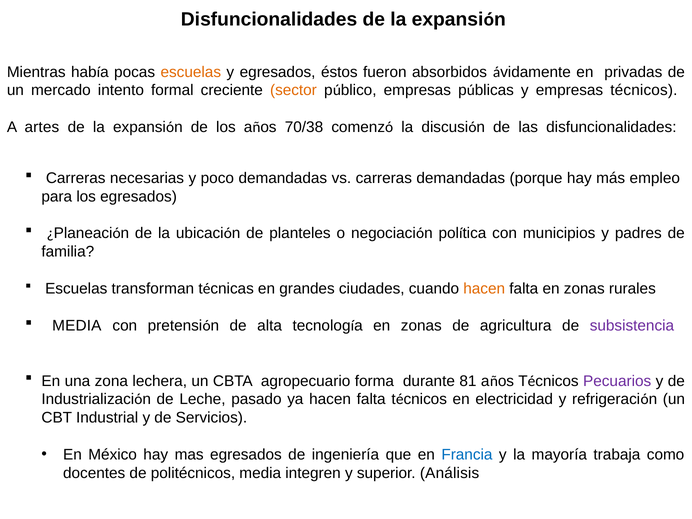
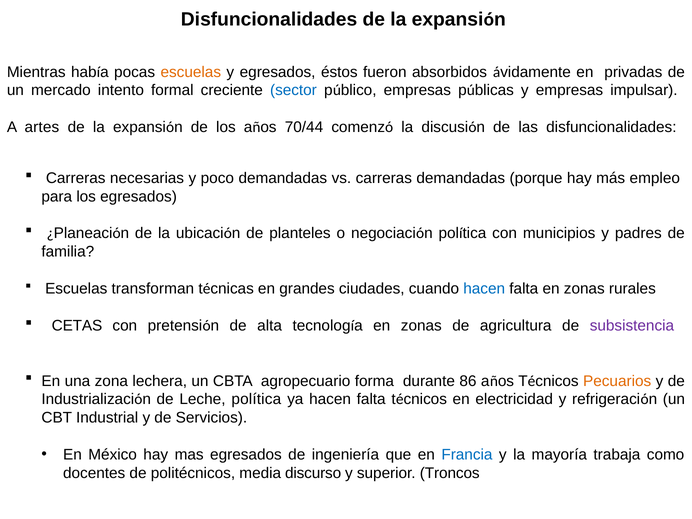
sector colour: orange -> blue
empresas técnicos: técnicos -> impulsar
70/38: 70/38 -> 70/44
hacen at (484, 289) colour: orange -> blue
MEDIA at (77, 326): MEDIA -> CETAS
81: 81 -> 86
Pecuarios colour: purple -> orange
Leche pasado: pasado -> política
integren: integren -> discurso
Análisis: Análisis -> Troncos
